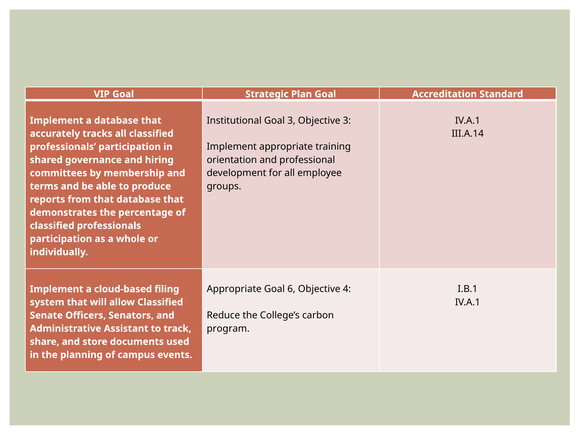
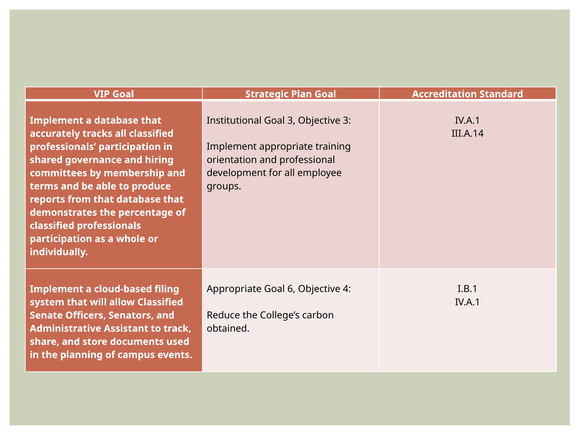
program: program -> obtained
